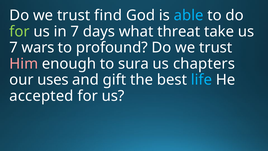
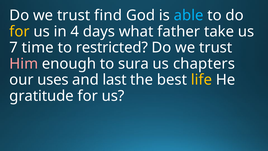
for at (20, 31) colour: light green -> yellow
in 7: 7 -> 4
threat: threat -> father
wars: wars -> time
profound: profound -> restricted
gift: gift -> last
life colour: light blue -> yellow
accepted: accepted -> gratitude
